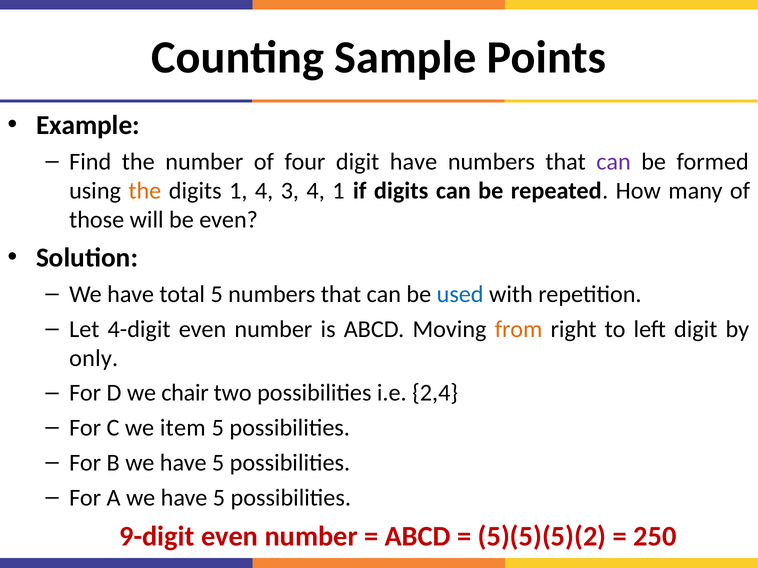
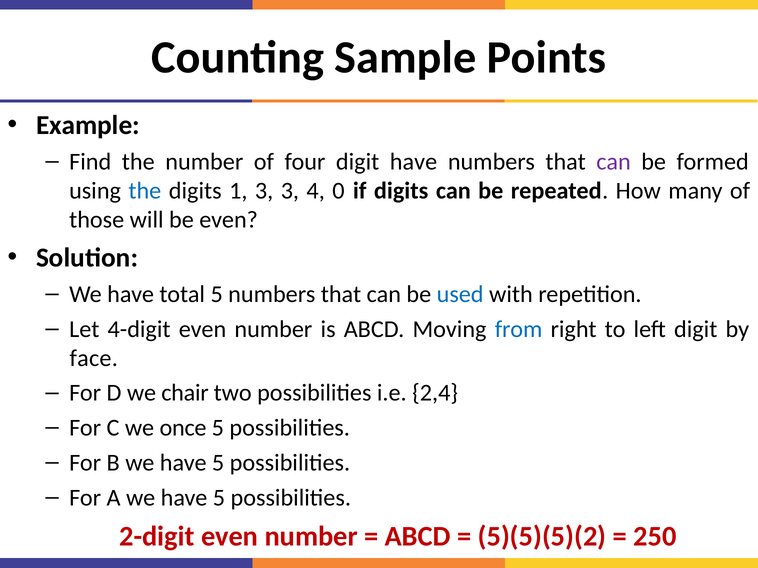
the at (145, 191) colour: orange -> blue
1 4: 4 -> 3
4 1: 1 -> 0
from colour: orange -> blue
only: only -> face
item: item -> once
9-digit: 9-digit -> 2-digit
